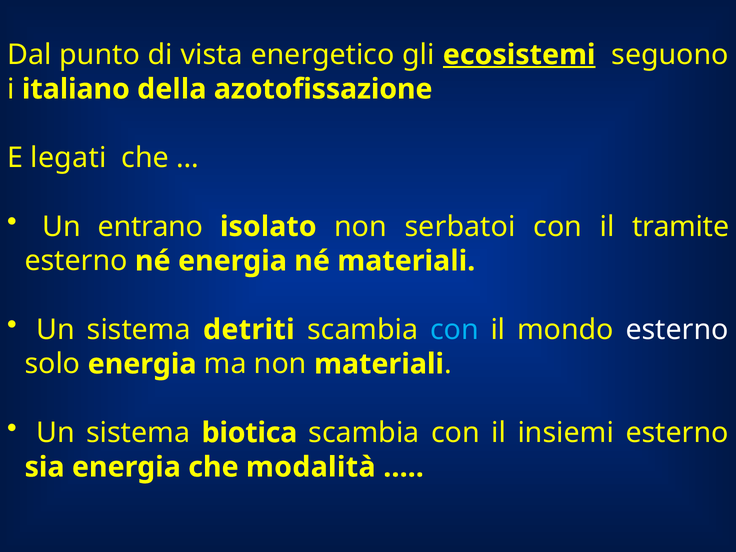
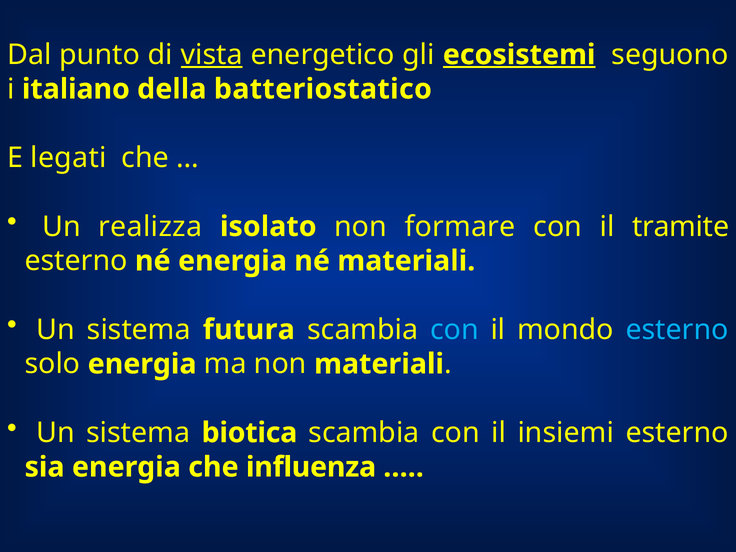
vista underline: none -> present
azotofissazione: azotofissazione -> batteriostatico
entrano: entrano -> realizza
serbatoi: serbatoi -> formare
detriti: detriti -> futura
esterno at (677, 330) colour: white -> light blue
modalità: modalità -> influenza
